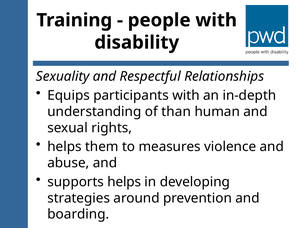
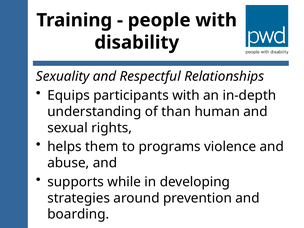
measures: measures -> programs
supports helps: helps -> while
